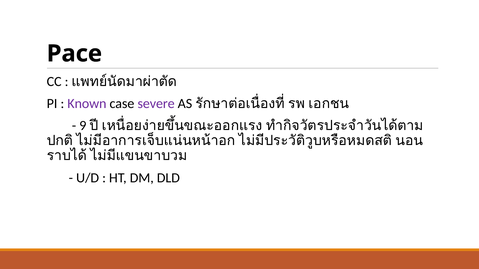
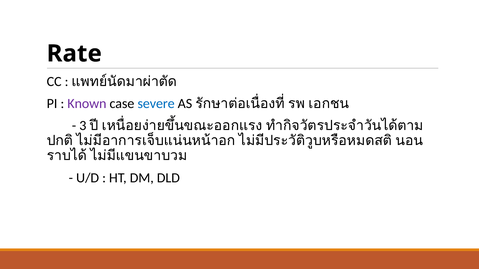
Pace: Pace -> Rate
severe colour: purple -> blue
9: 9 -> 3
